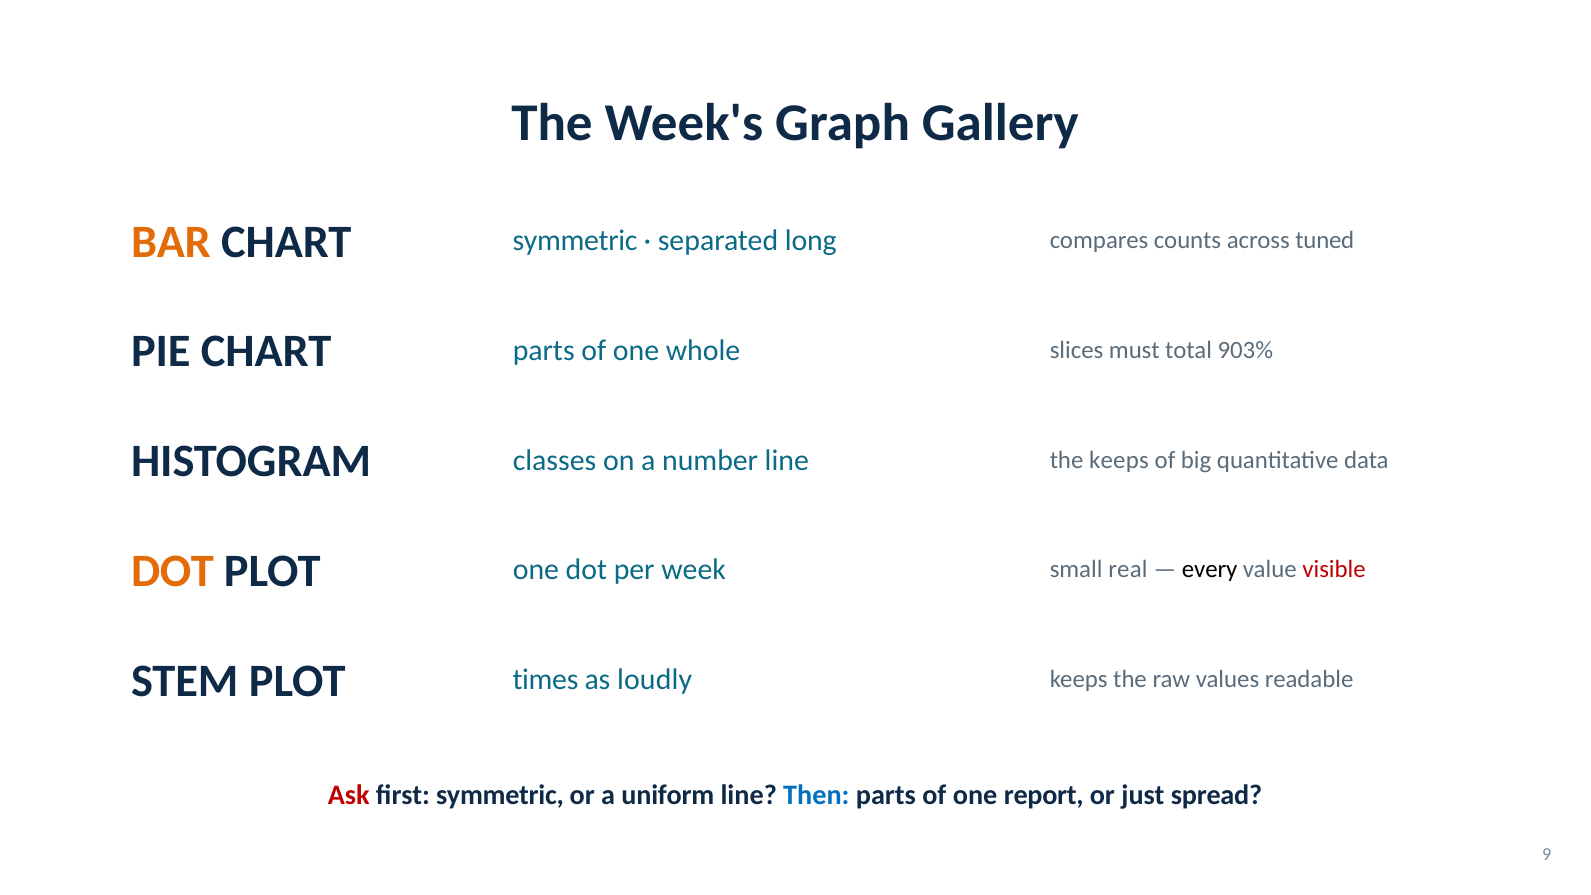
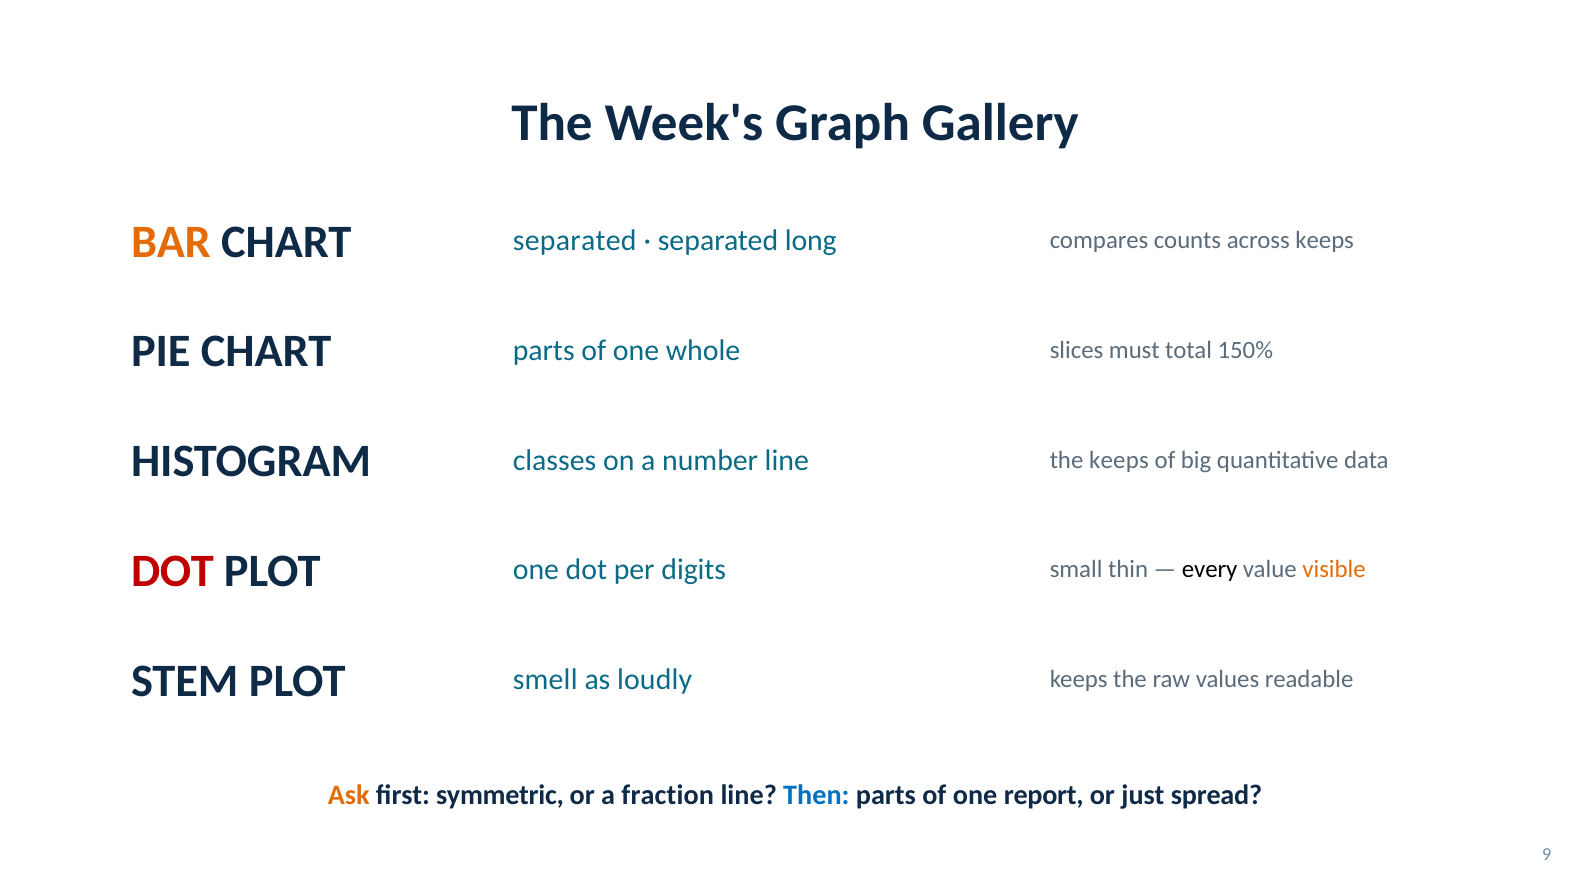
CHART symmetric: symmetric -> separated
across tuned: tuned -> keeps
903%: 903% -> 150%
DOT at (172, 571) colour: orange -> red
week: week -> digits
real: real -> thin
visible colour: red -> orange
times: times -> smell
Ask colour: red -> orange
uniform: uniform -> fraction
